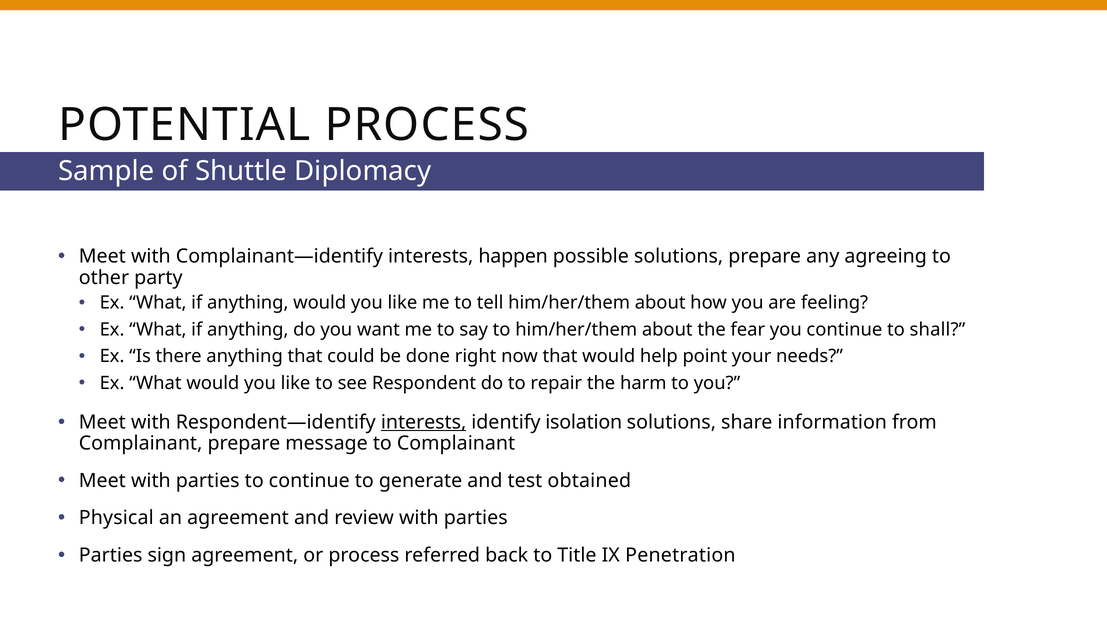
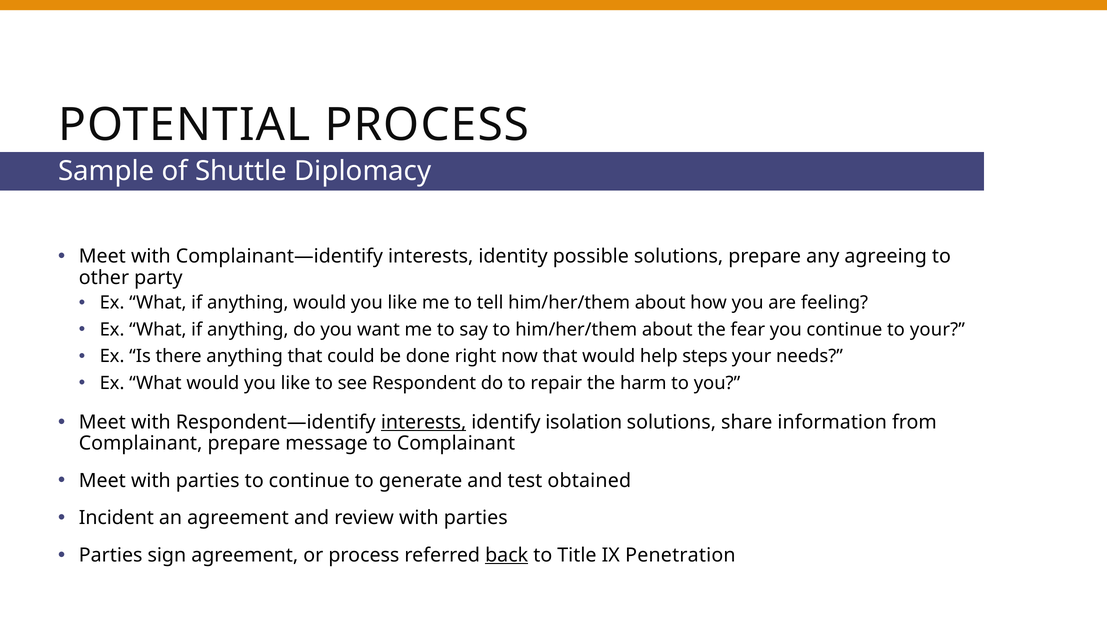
happen: happen -> identity
to shall: shall -> your
point: point -> steps
Physical: Physical -> Incident
back underline: none -> present
